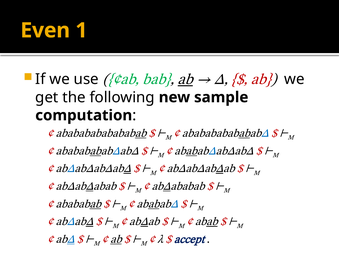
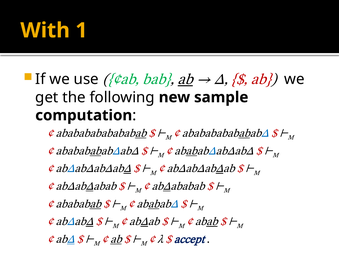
Even: Even -> With
